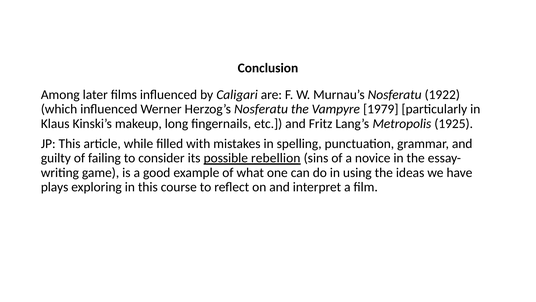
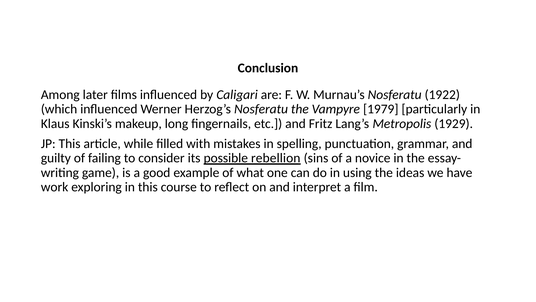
1925: 1925 -> 1929
plays: plays -> work
